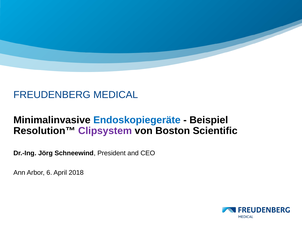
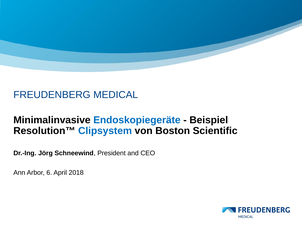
Clipsystem colour: purple -> blue
